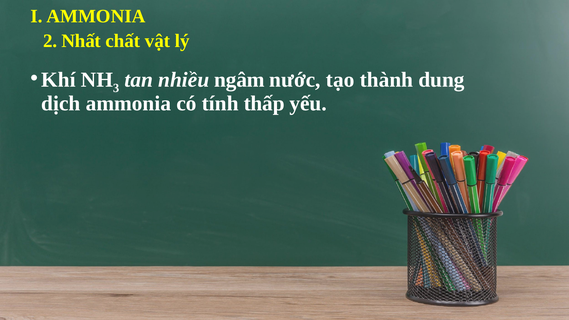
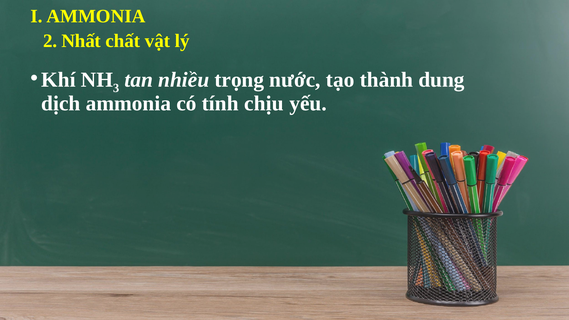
ngâm: ngâm -> trọng
thấp: thấp -> chịu
